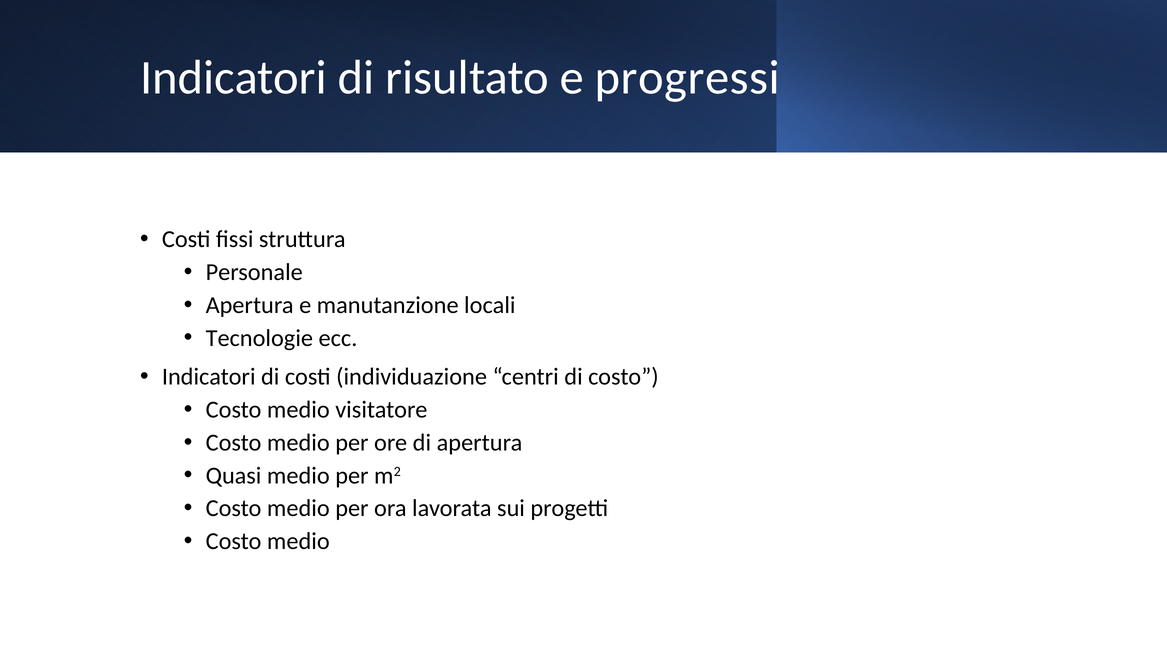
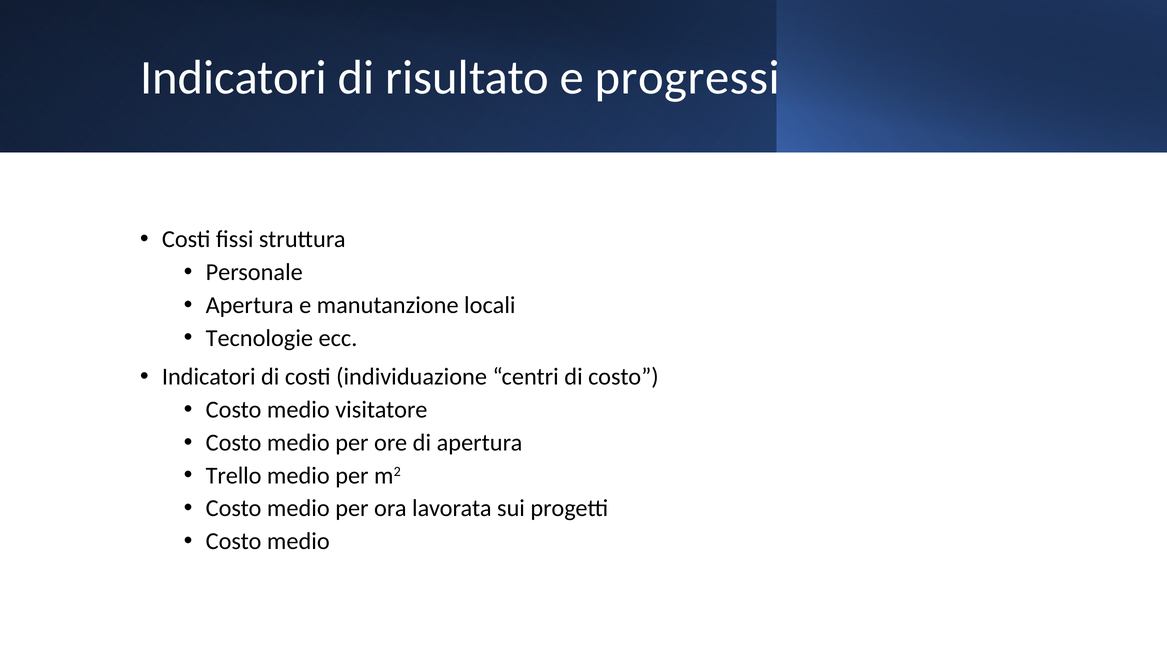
Quasi: Quasi -> Trello
